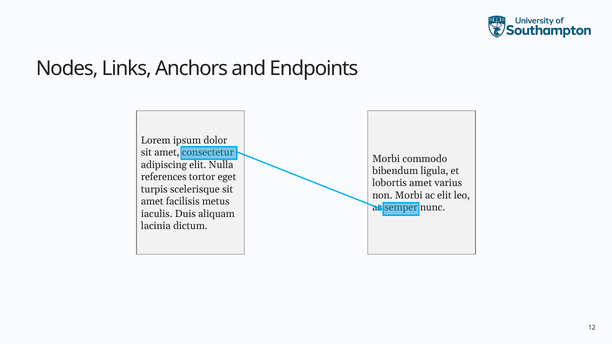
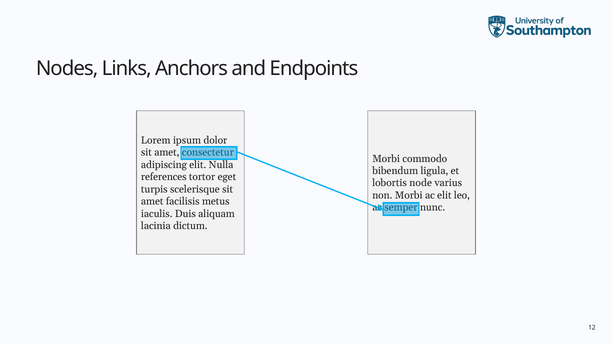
lobortis amet: amet -> node
